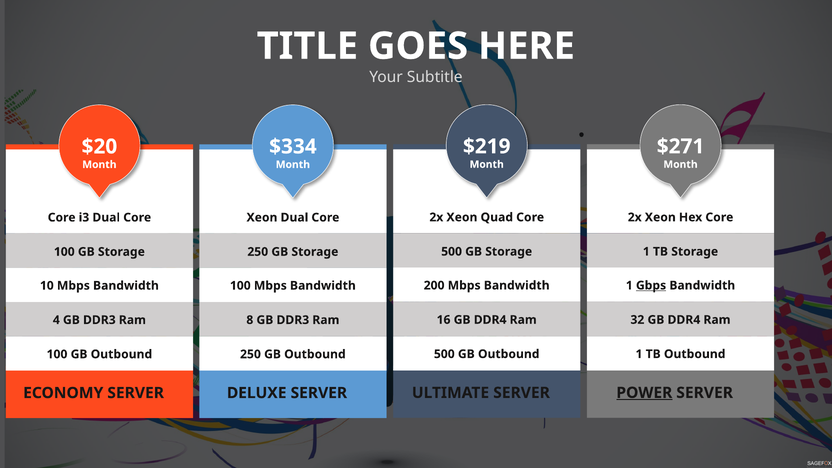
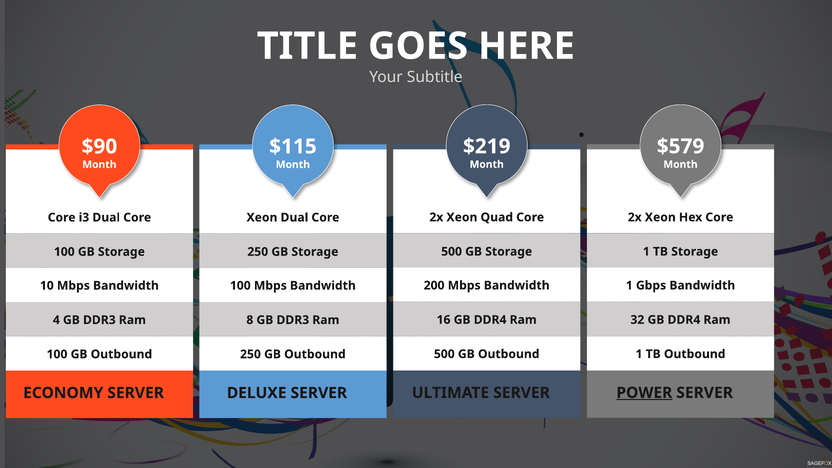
$271: $271 -> $579
$20: $20 -> $90
$334: $334 -> $115
Gbps underline: present -> none
